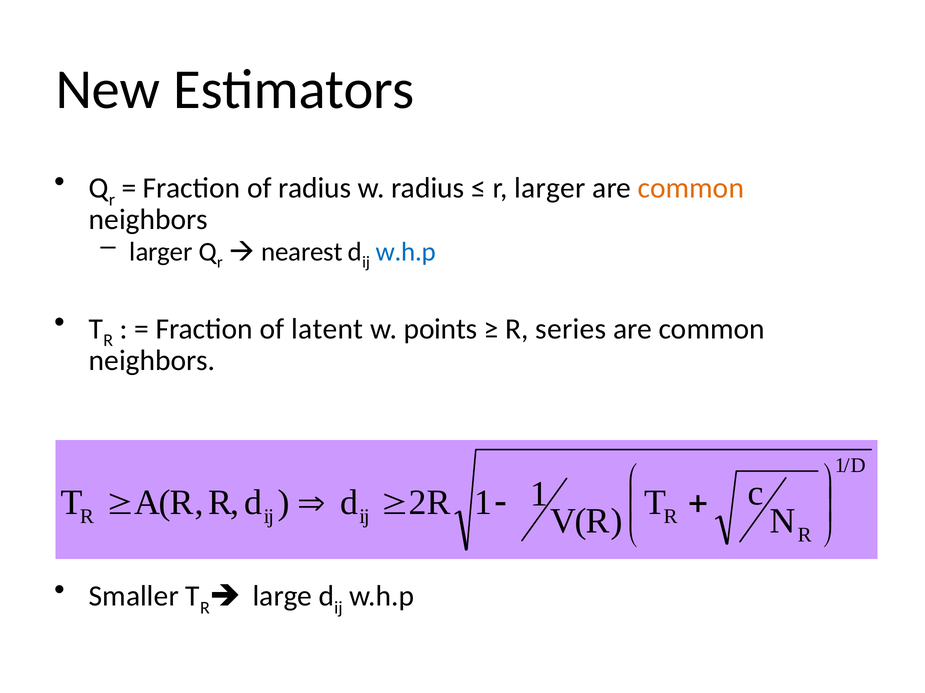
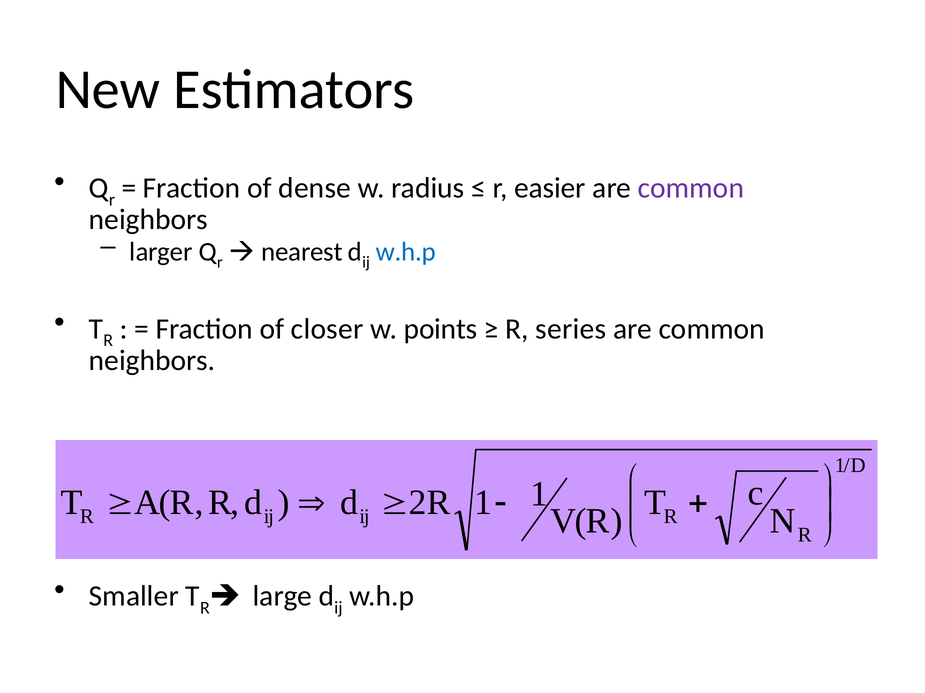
of radius: radius -> dense
r larger: larger -> easier
common at (691, 188) colour: orange -> purple
latent: latent -> closer
